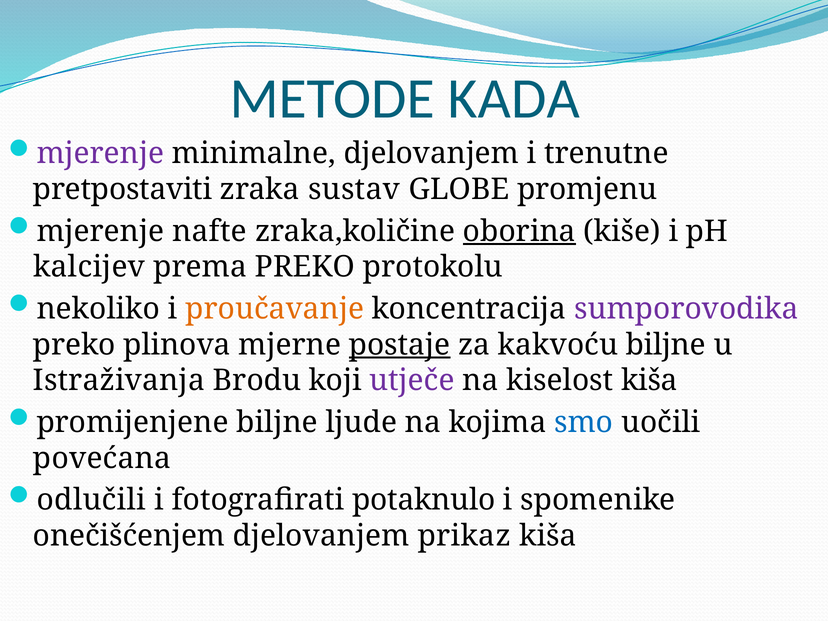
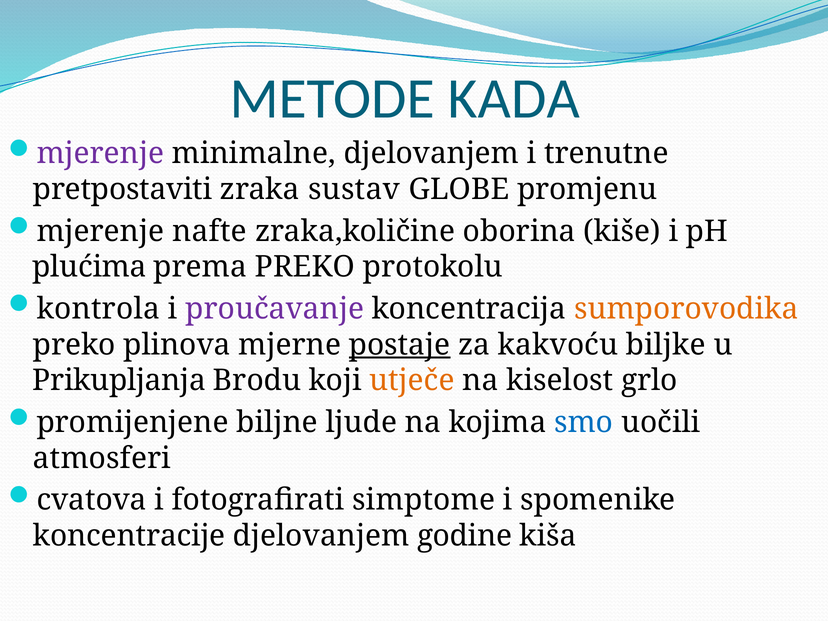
oborina underline: present -> none
kalcijev: kalcijev -> plućima
nekoliko: nekoliko -> kontrola
proučavanje colour: orange -> purple
sumporovodika colour: purple -> orange
kakvoću biljne: biljne -> biljke
Istraživanja: Istraživanja -> Prikupljanja
utječe colour: purple -> orange
kiselost kiša: kiša -> grlo
povećana: povećana -> atmosferi
odlučili: odlučili -> cvatova
potaknulo: potaknulo -> simptome
onečišćenjem: onečišćenjem -> koncentracije
prikaz: prikaz -> godine
